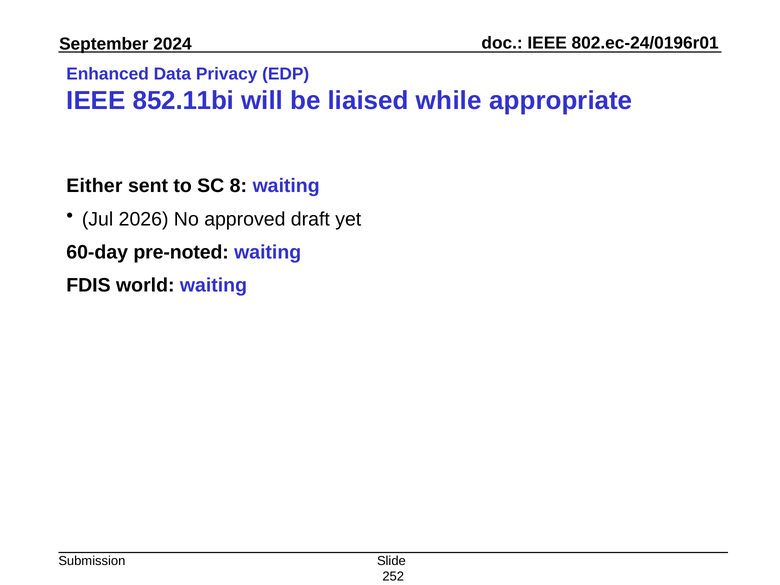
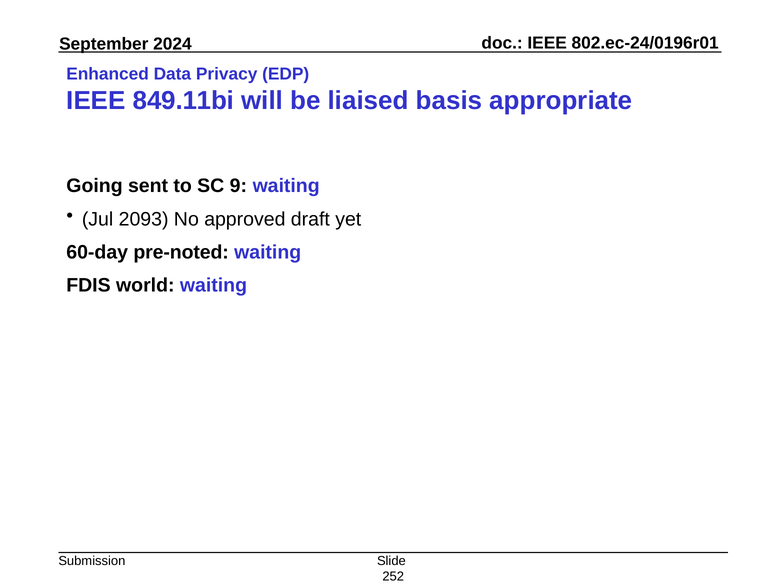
852.11bi: 852.11bi -> 849.11bi
while: while -> basis
Either: Either -> Going
8: 8 -> 9
2026: 2026 -> 2093
